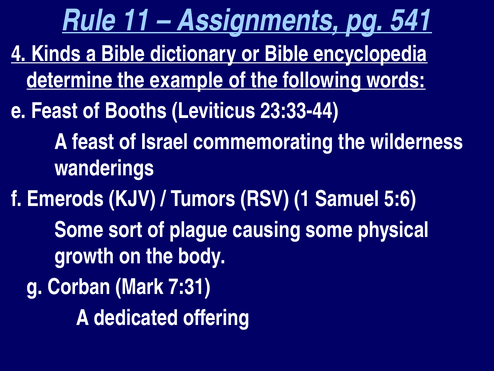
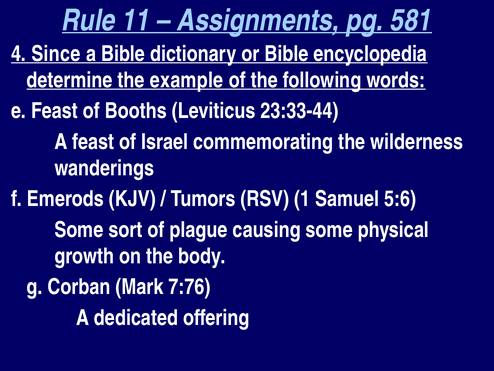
541: 541 -> 581
Kinds: Kinds -> Since
7:31: 7:31 -> 7:76
